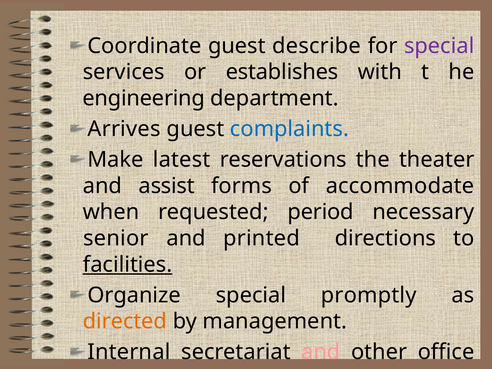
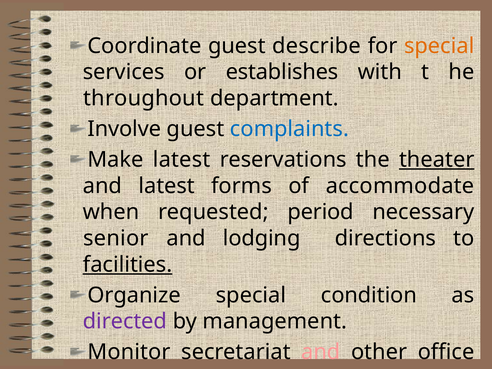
special at (439, 46) colour: purple -> orange
engineering: engineering -> throughout
Arrives: Arrives -> Involve
theater underline: none -> present
and assist: assist -> latest
printed: printed -> lodging
promptly: promptly -> condition
directed colour: orange -> purple
Internal: Internal -> Monitor
